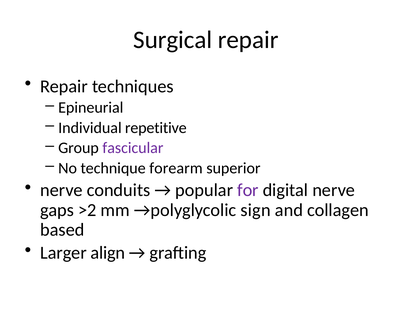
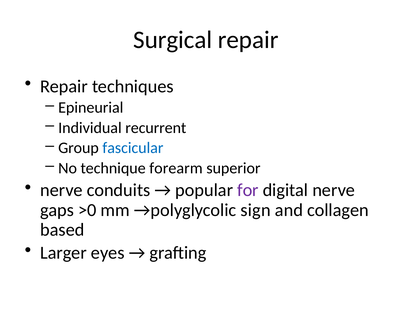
repetitive: repetitive -> recurrent
fascicular colour: purple -> blue
>2: >2 -> >0
align: align -> eyes
